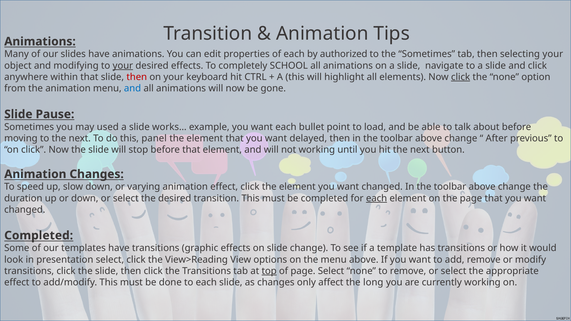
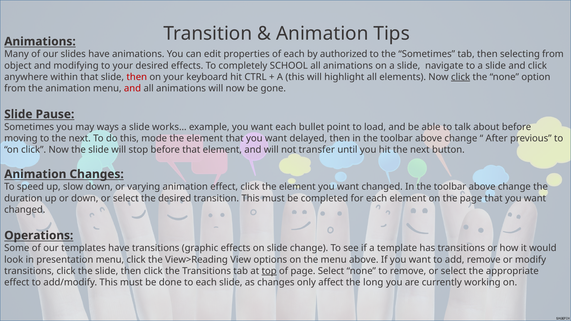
selecting your: your -> from
your at (123, 66) underline: present -> none
and at (133, 88) colour: blue -> red
used: used -> ways
panel: panel -> mode
not working: working -> transfer
each at (377, 198) underline: present -> none
Completed at (39, 236): Completed -> Operations
presentation select: select -> menu
